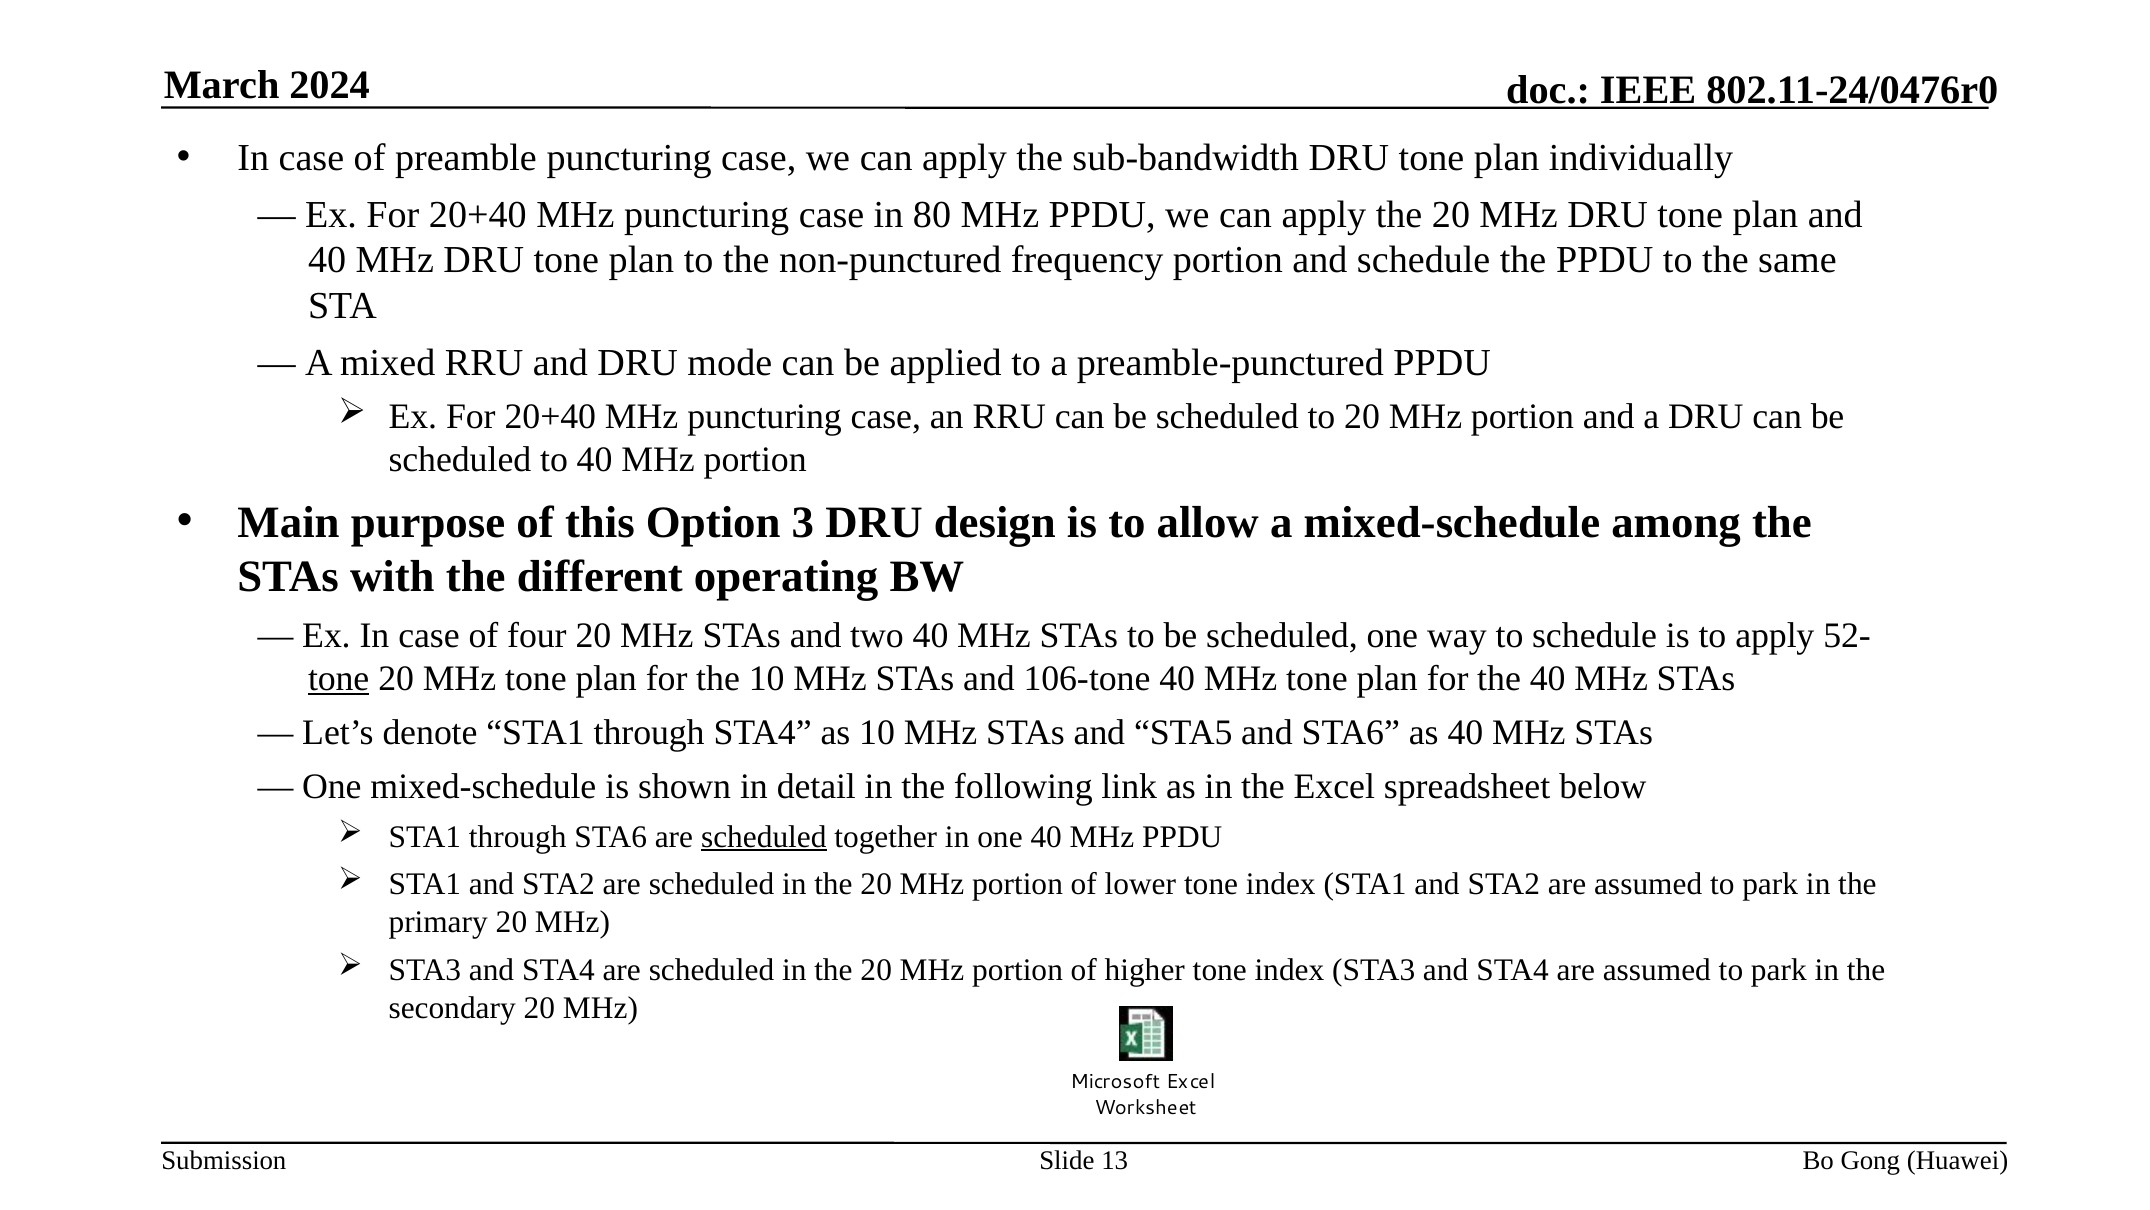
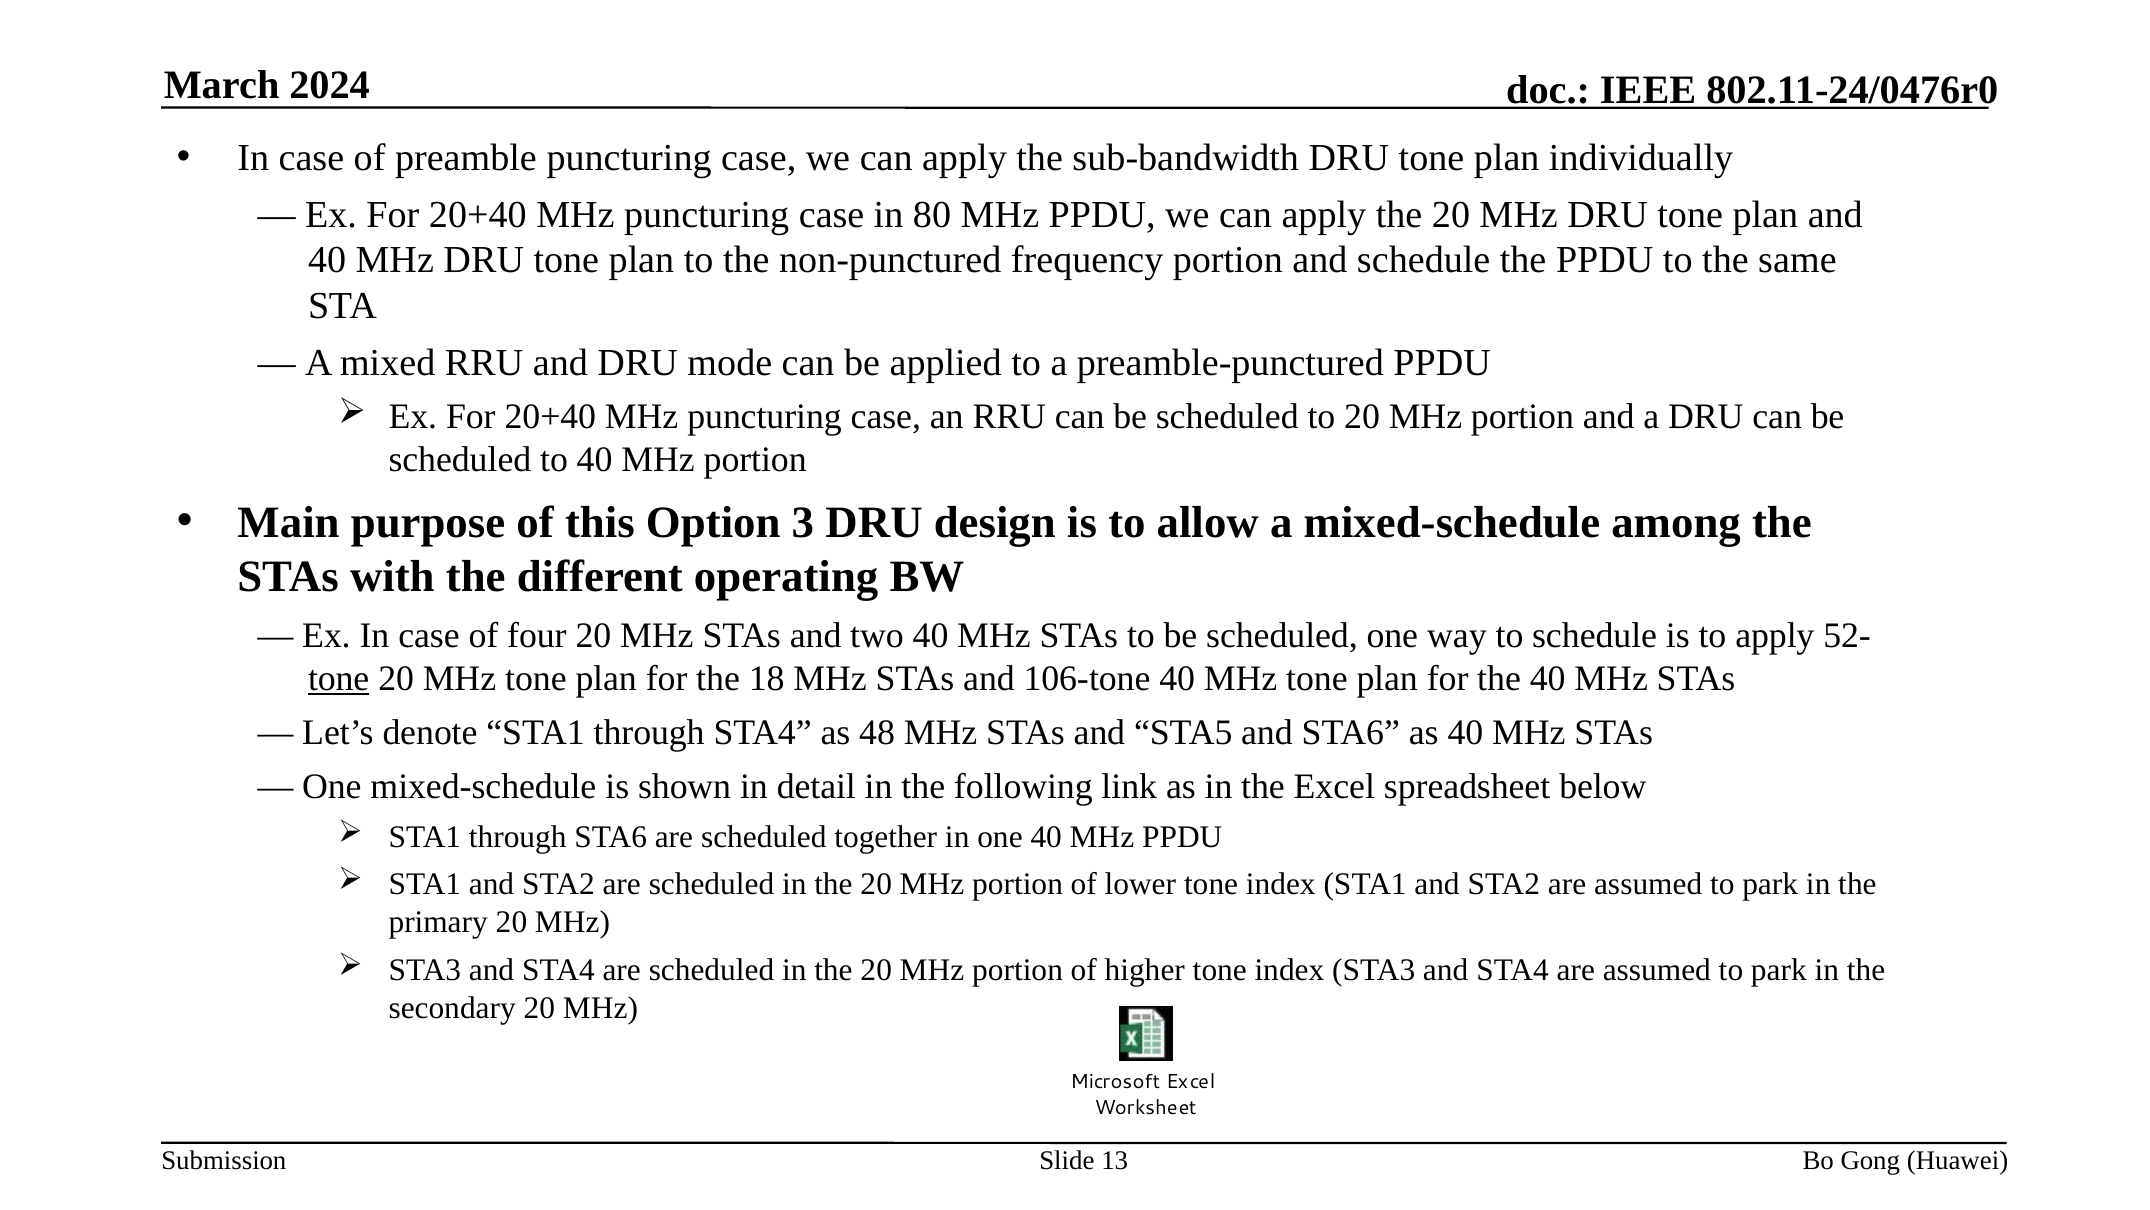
the 10: 10 -> 18
as 10: 10 -> 48
scheduled at (764, 836) underline: present -> none
